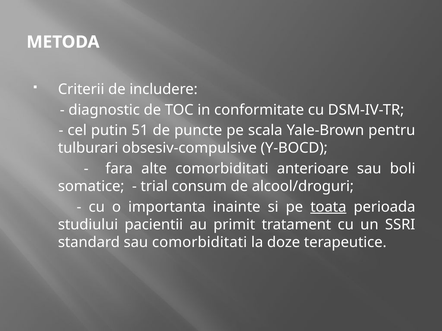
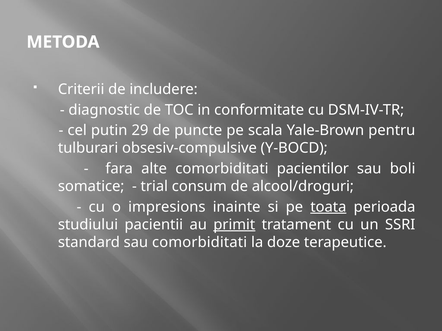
51: 51 -> 29
anterioare: anterioare -> pacientilor
importanta: importanta -> impresions
primit underline: none -> present
